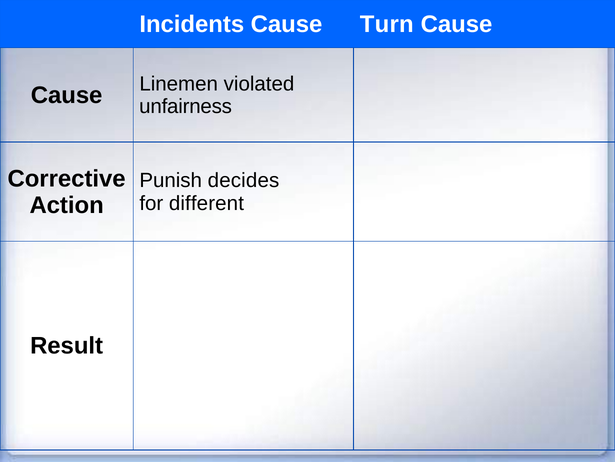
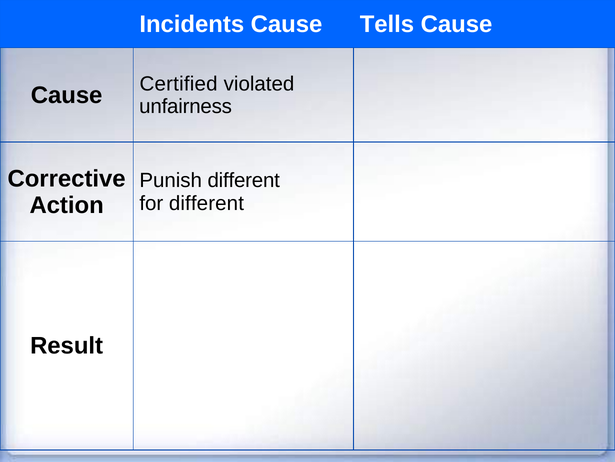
Turn: Turn -> Tells
Linemen: Linemen -> Certified
Punish decides: decides -> different
